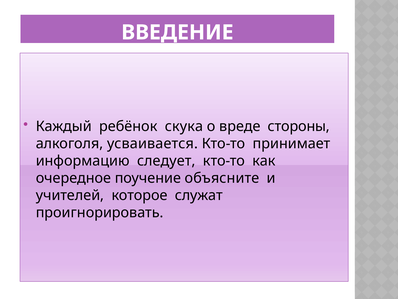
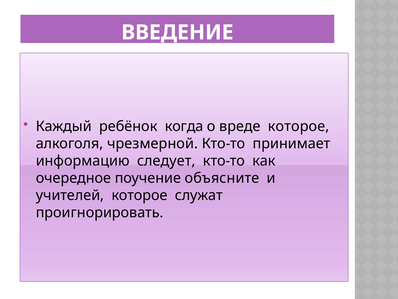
скука: скука -> когда
вреде стороны: стороны -> которое
усваивается: усваивается -> чрезмерной
